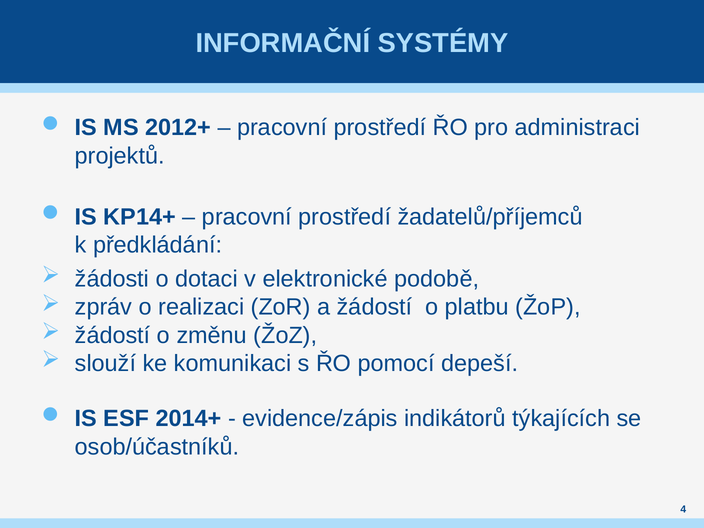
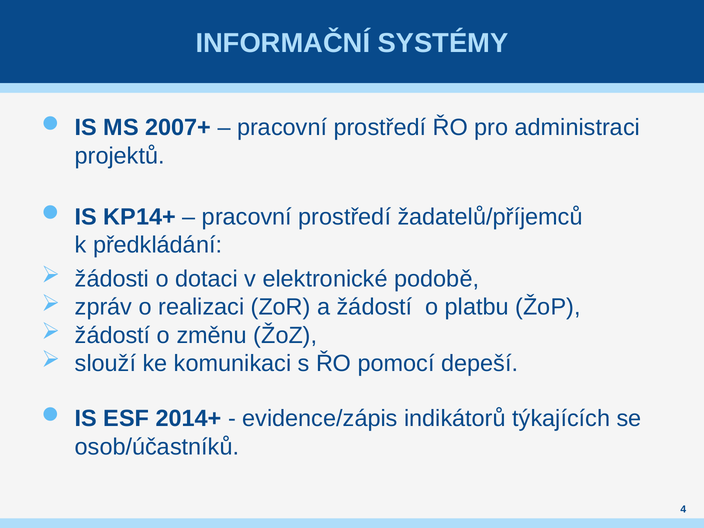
2012+: 2012+ -> 2007+
